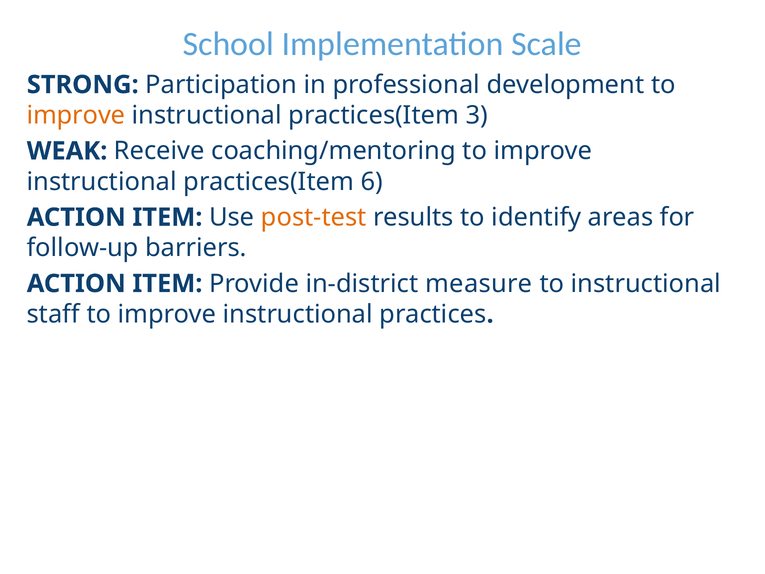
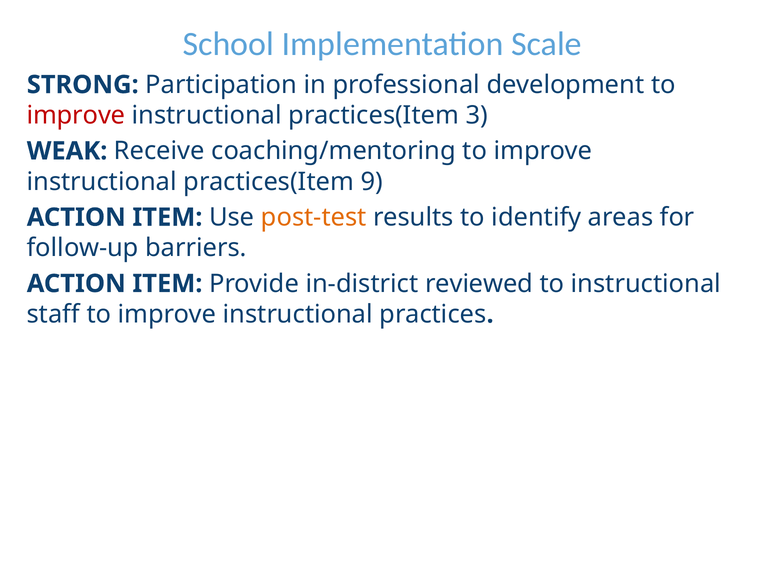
improve at (76, 115) colour: orange -> red
6: 6 -> 9
measure: measure -> reviewed
